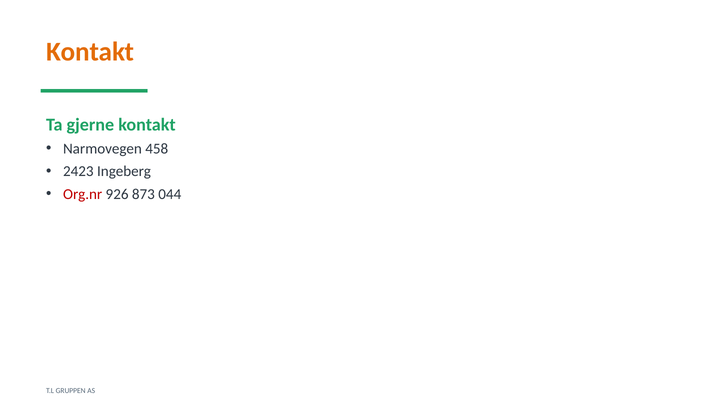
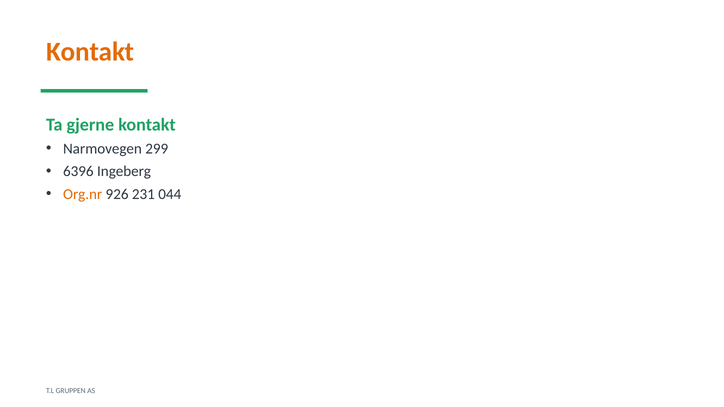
458: 458 -> 299
2423: 2423 -> 6396
Org.nr colour: red -> orange
873: 873 -> 231
